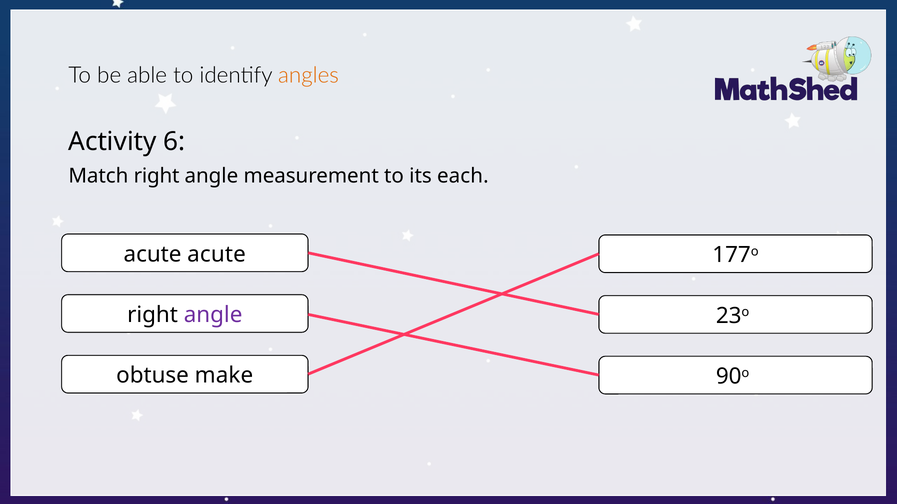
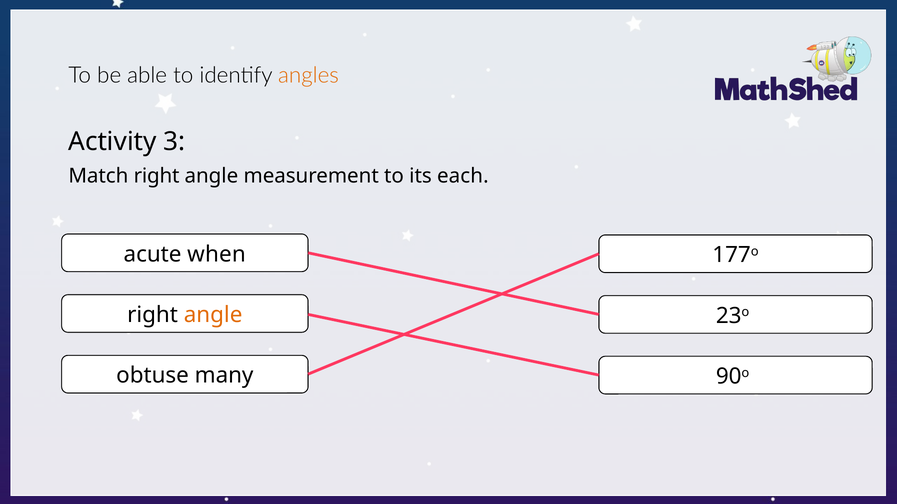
6: 6 -> 3
acute acute: acute -> when
angle at (213, 315) colour: purple -> orange
make: make -> many
